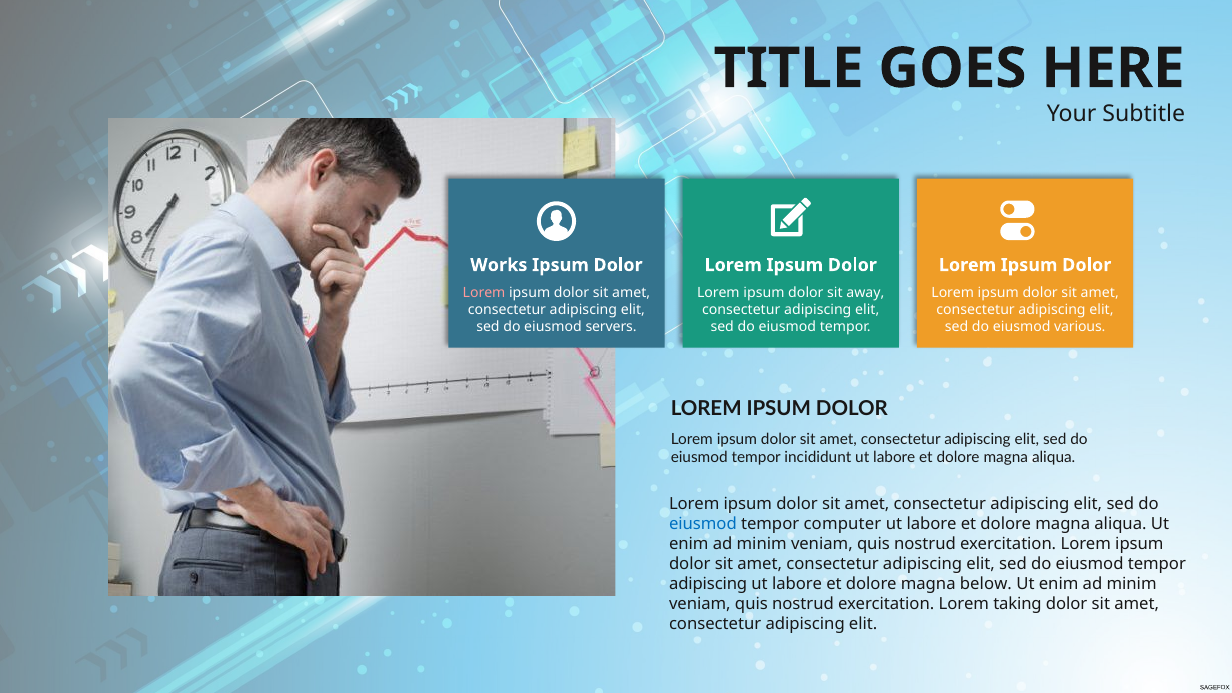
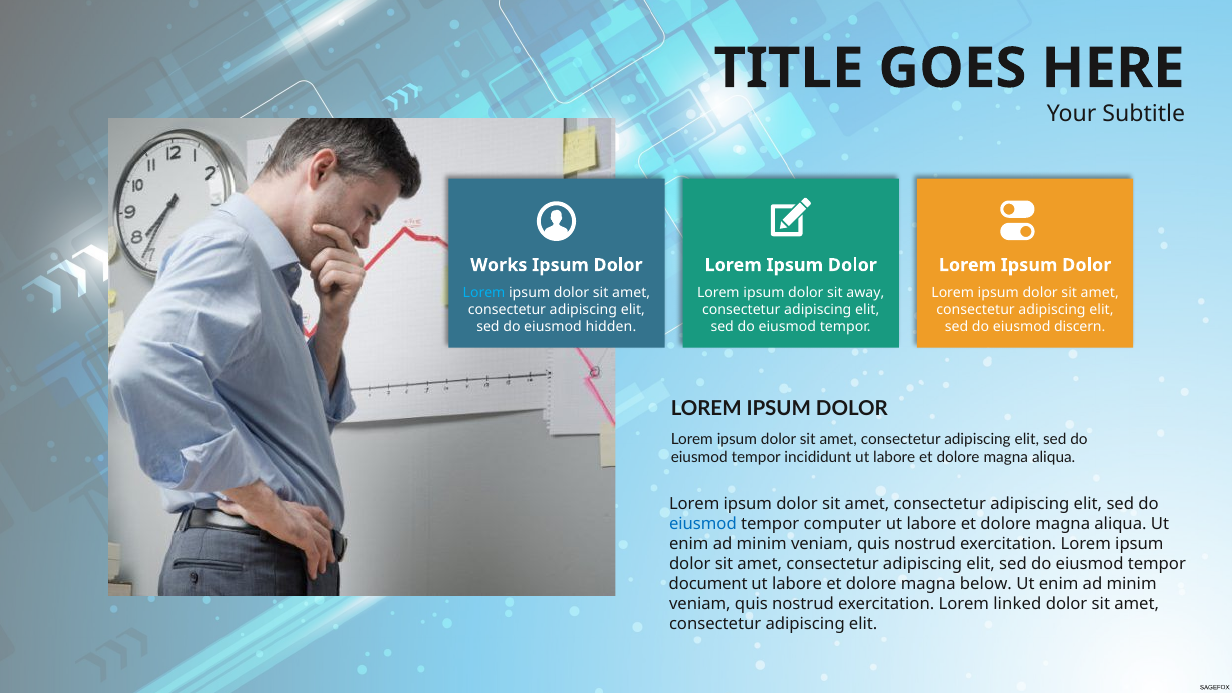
Lorem at (484, 293) colour: pink -> light blue
servers: servers -> hidden
various: various -> discern
adipiscing at (708, 584): adipiscing -> document
taking: taking -> linked
